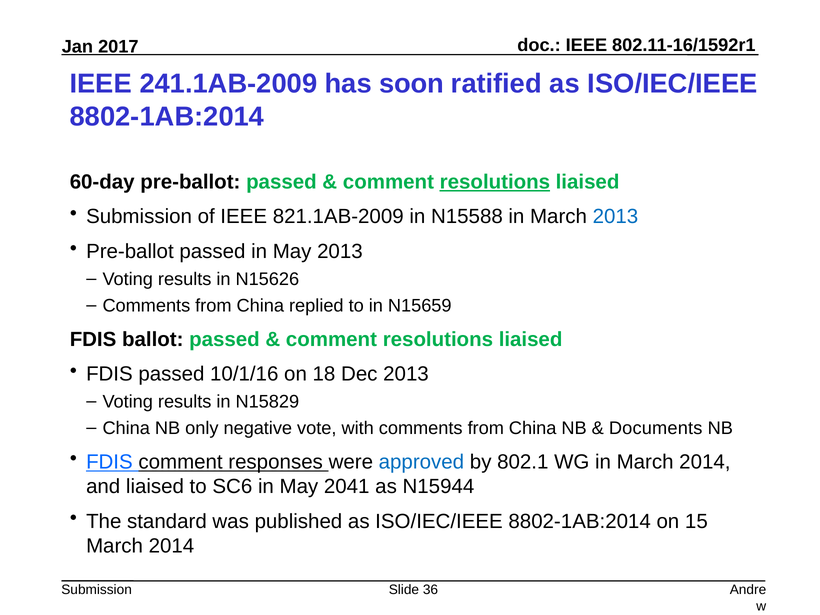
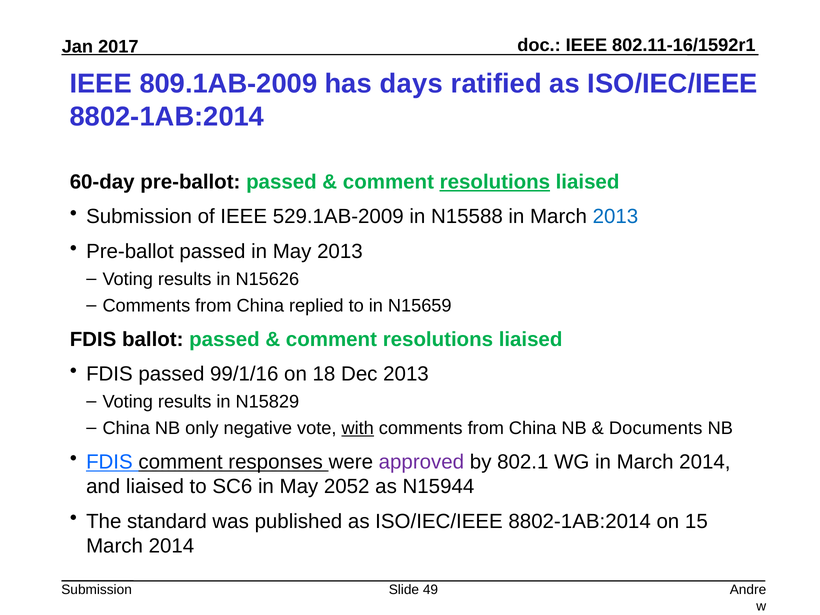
241.1AB-2009: 241.1AB-2009 -> 809.1AB-2009
soon: soon -> days
821.1AB-2009: 821.1AB-2009 -> 529.1AB-2009
10/1/16: 10/1/16 -> 99/1/16
with underline: none -> present
approved colour: blue -> purple
2041: 2041 -> 2052
36: 36 -> 49
